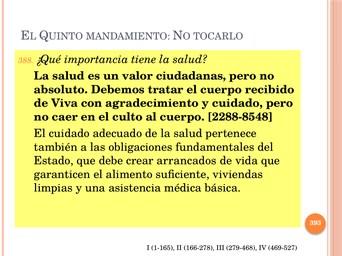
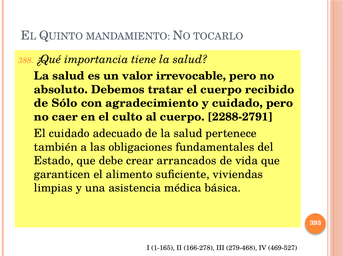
ciudadanas: ciudadanas -> irrevocable
Viva: Viva -> Sólo
2288-8548: 2288-8548 -> 2288-2791
